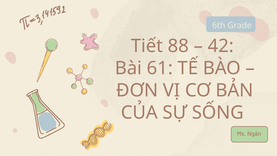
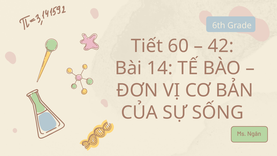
88: 88 -> 60
61: 61 -> 14
